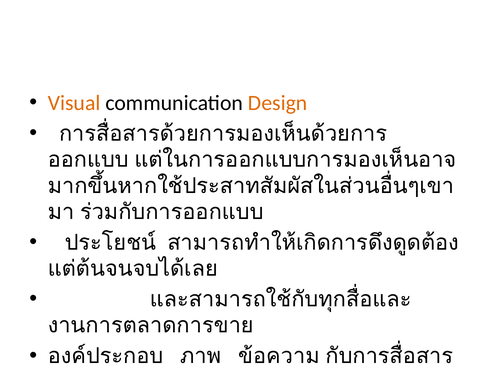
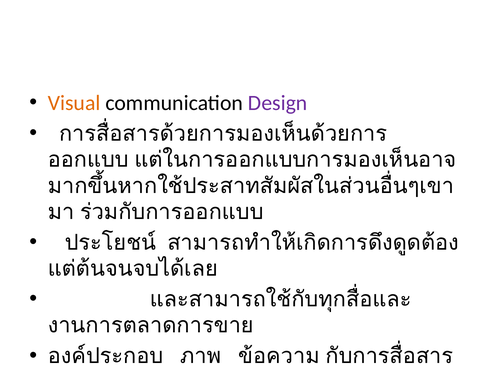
Design colour: orange -> purple
